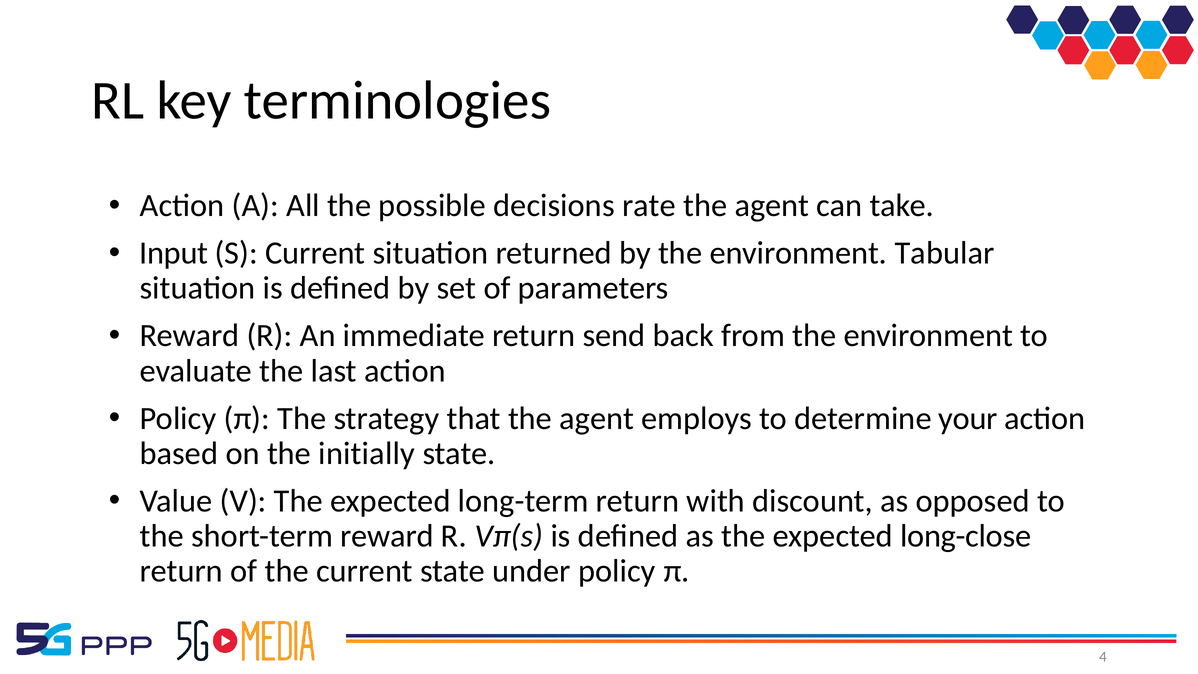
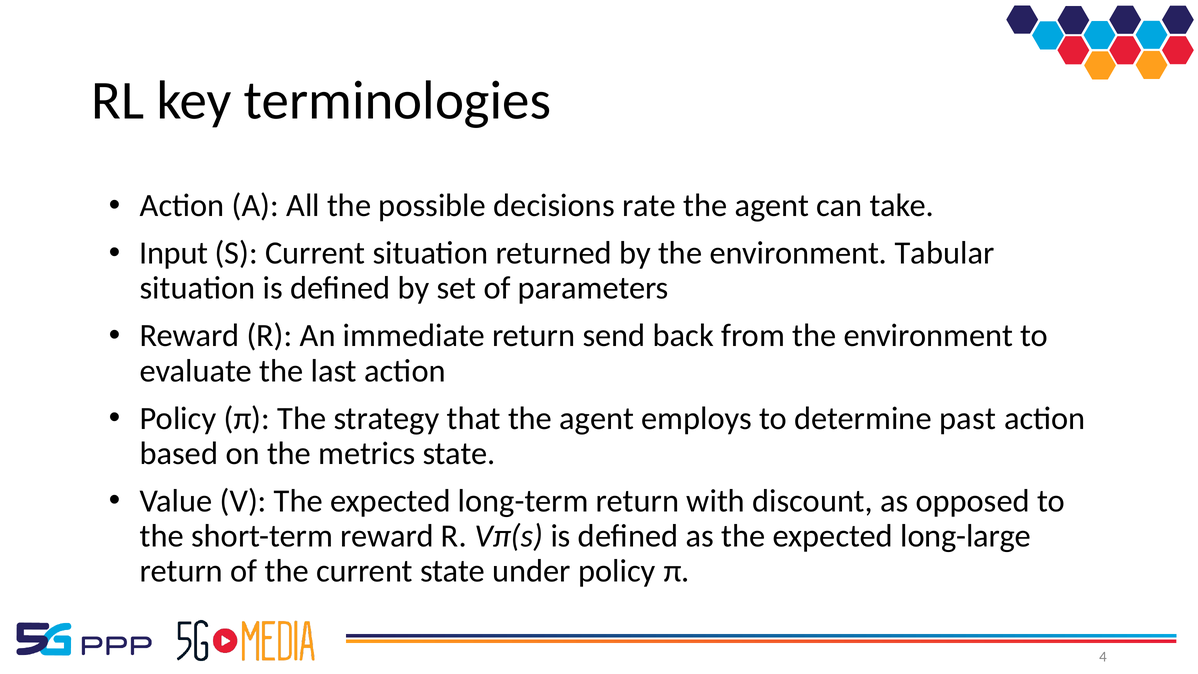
your: your -> past
initially: initially -> metrics
long-close: long-close -> long-large
